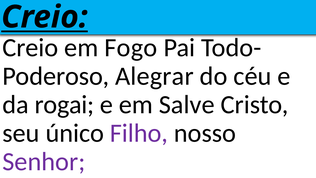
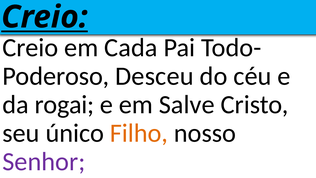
Fogo: Fogo -> Cada
Alegrar: Alegrar -> Desceu
Filho colour: purple -> orange
